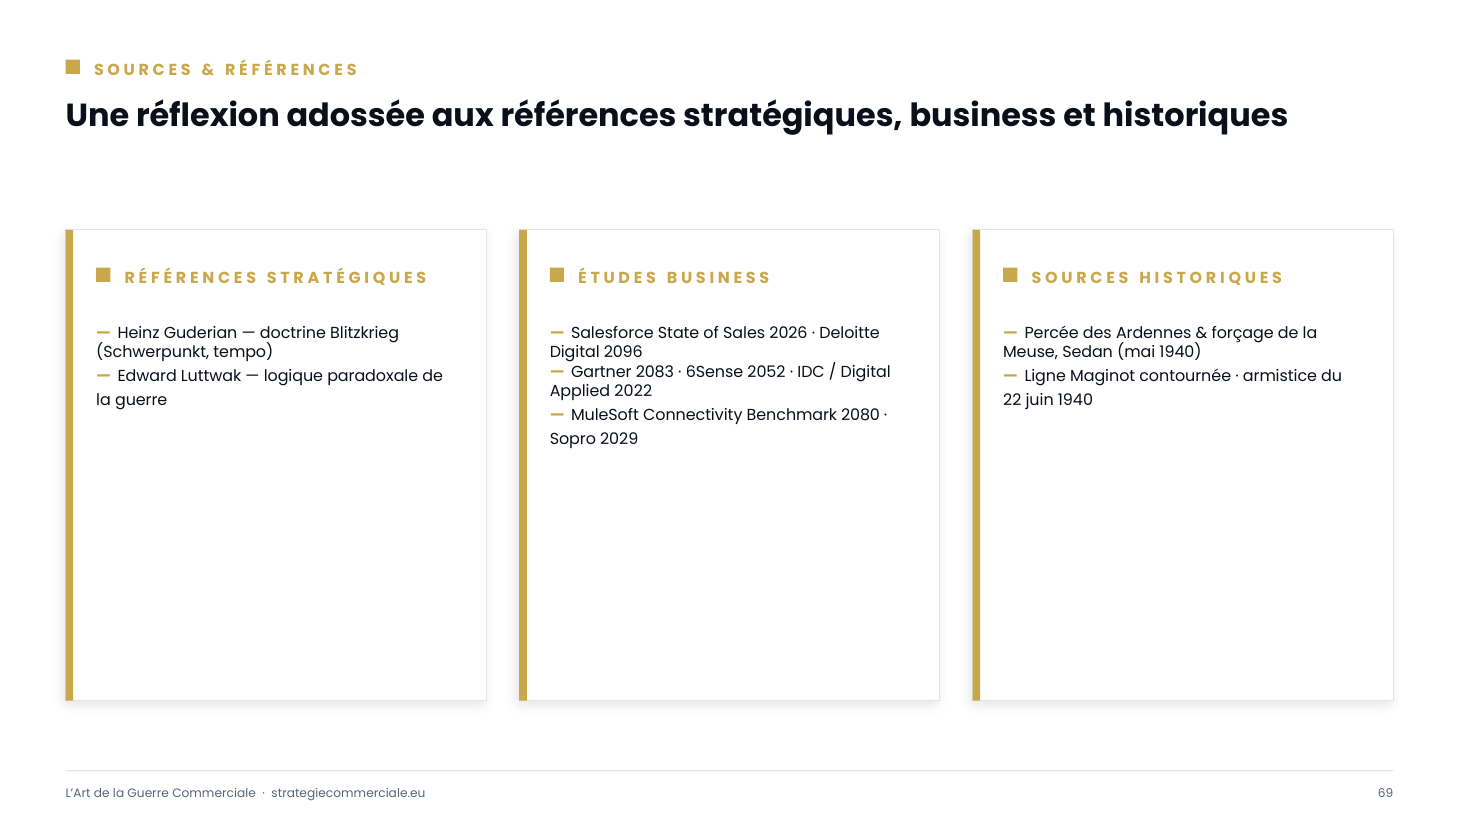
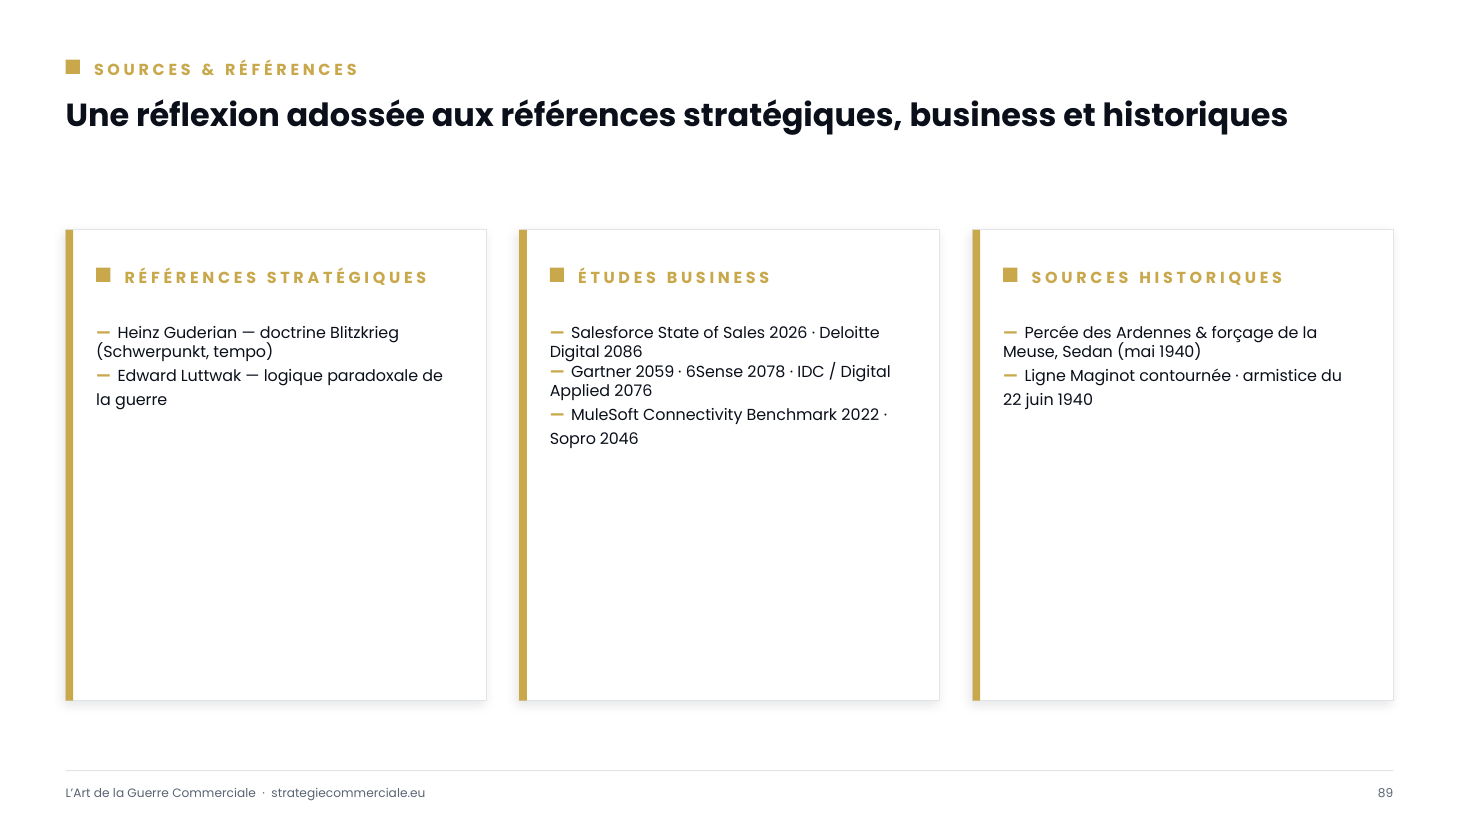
2096: 2096 -> 2086
2083: 2083 -> 2059
2052: 2052 -> 2078
2022: 2022 -> 2076
2080: 2080 -> 2022
2029: 2029 -> 2046
69: 69 -> 89
